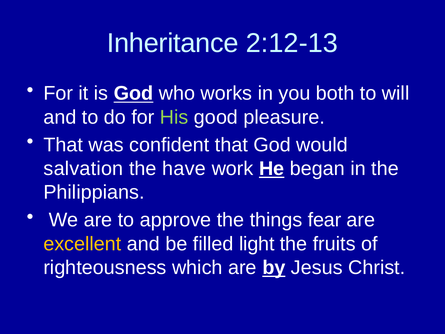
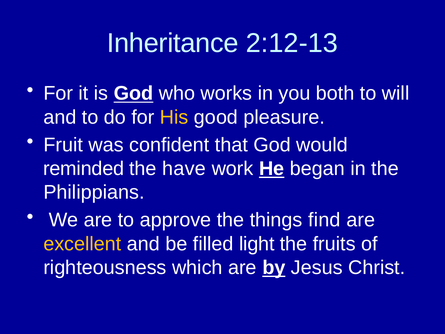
His colour: light green -> yellow
That at (63, 145): That -> Fruit
salvation: salvation -> reminded
fear: fear -> find
